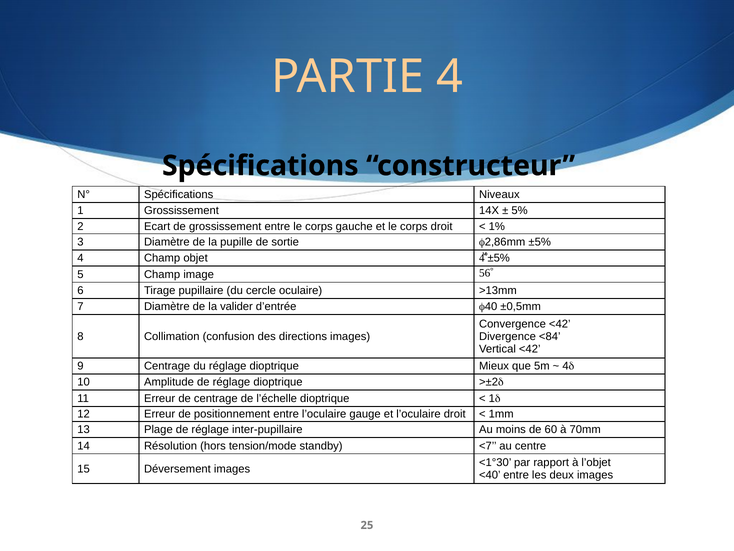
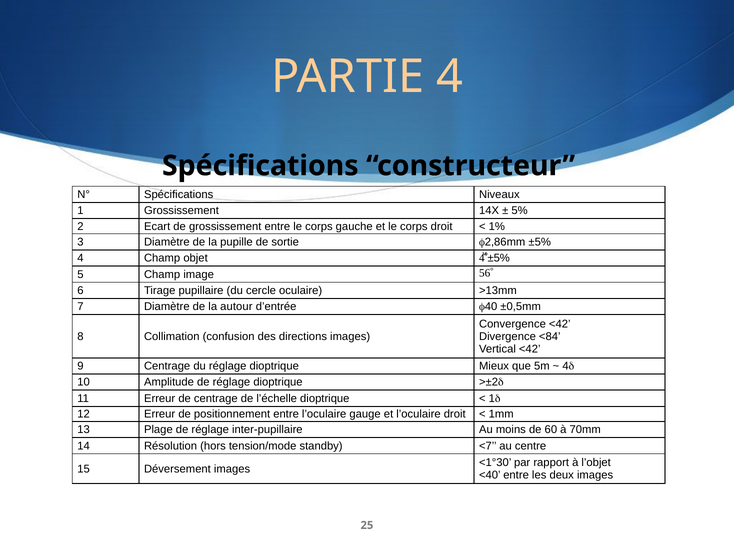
valider: valider -> autour
